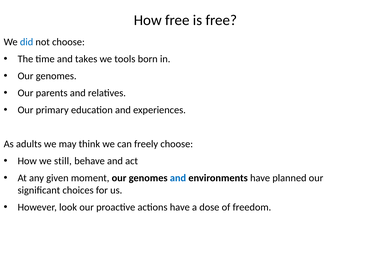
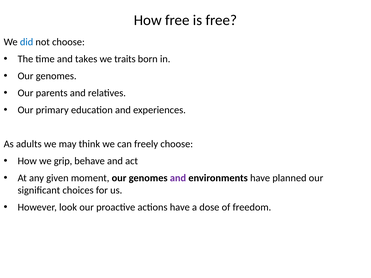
tools: tools -> traits
still: still -> grip
and at (178, 178) colour: blue -> purple
